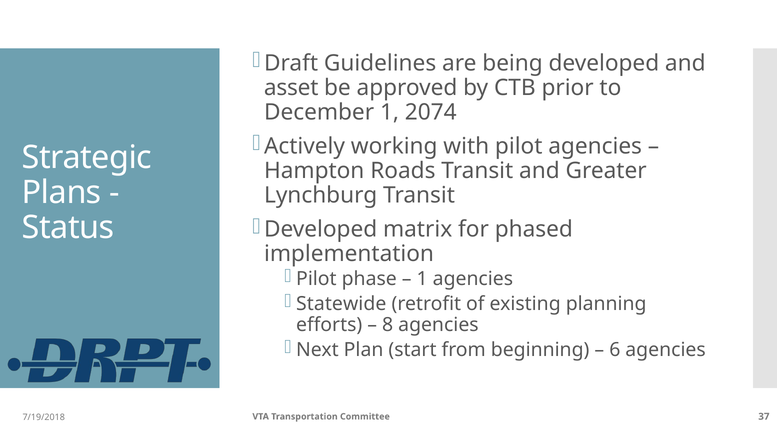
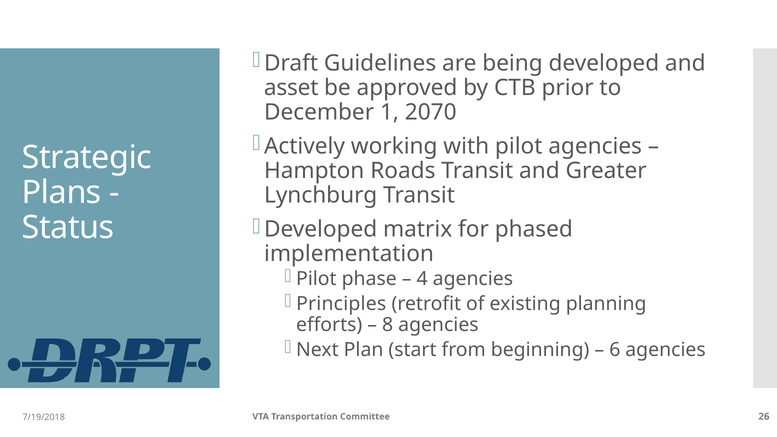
2074: 2074 -> 2070
1 at (422, 279): 1 -> 4
Statewide: Statewide -> Principles
37: 37 -> 26
